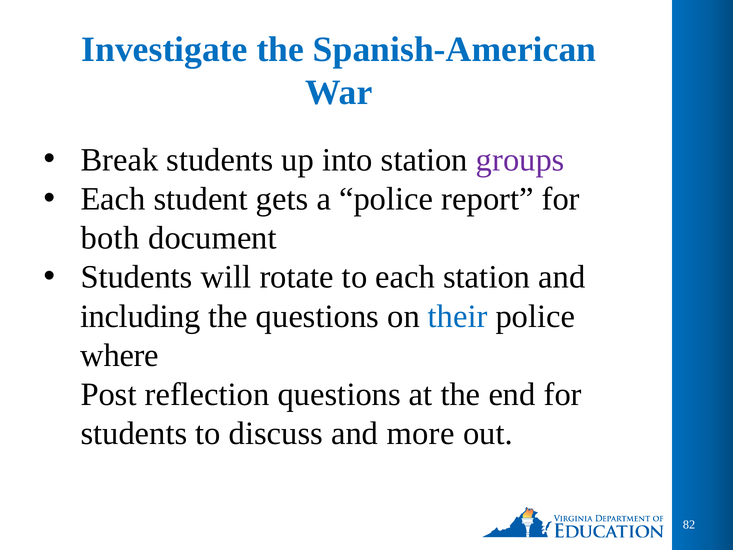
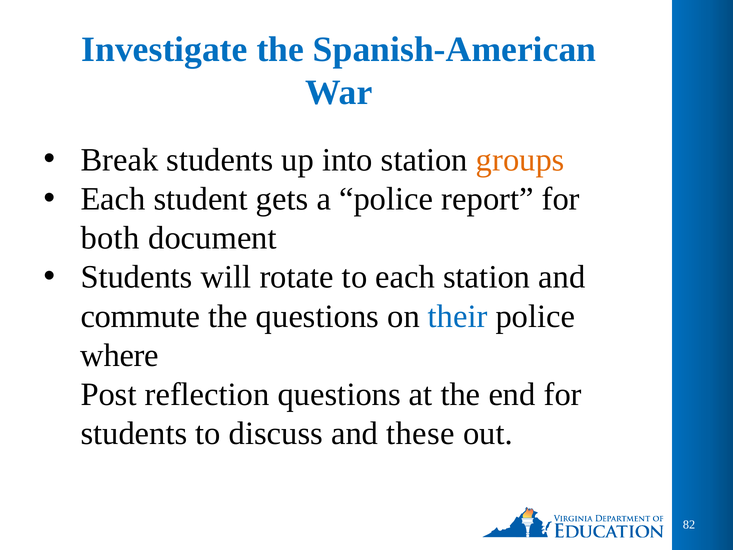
groups colour: purple -> orange
including: including -> commute
more: more -> these
